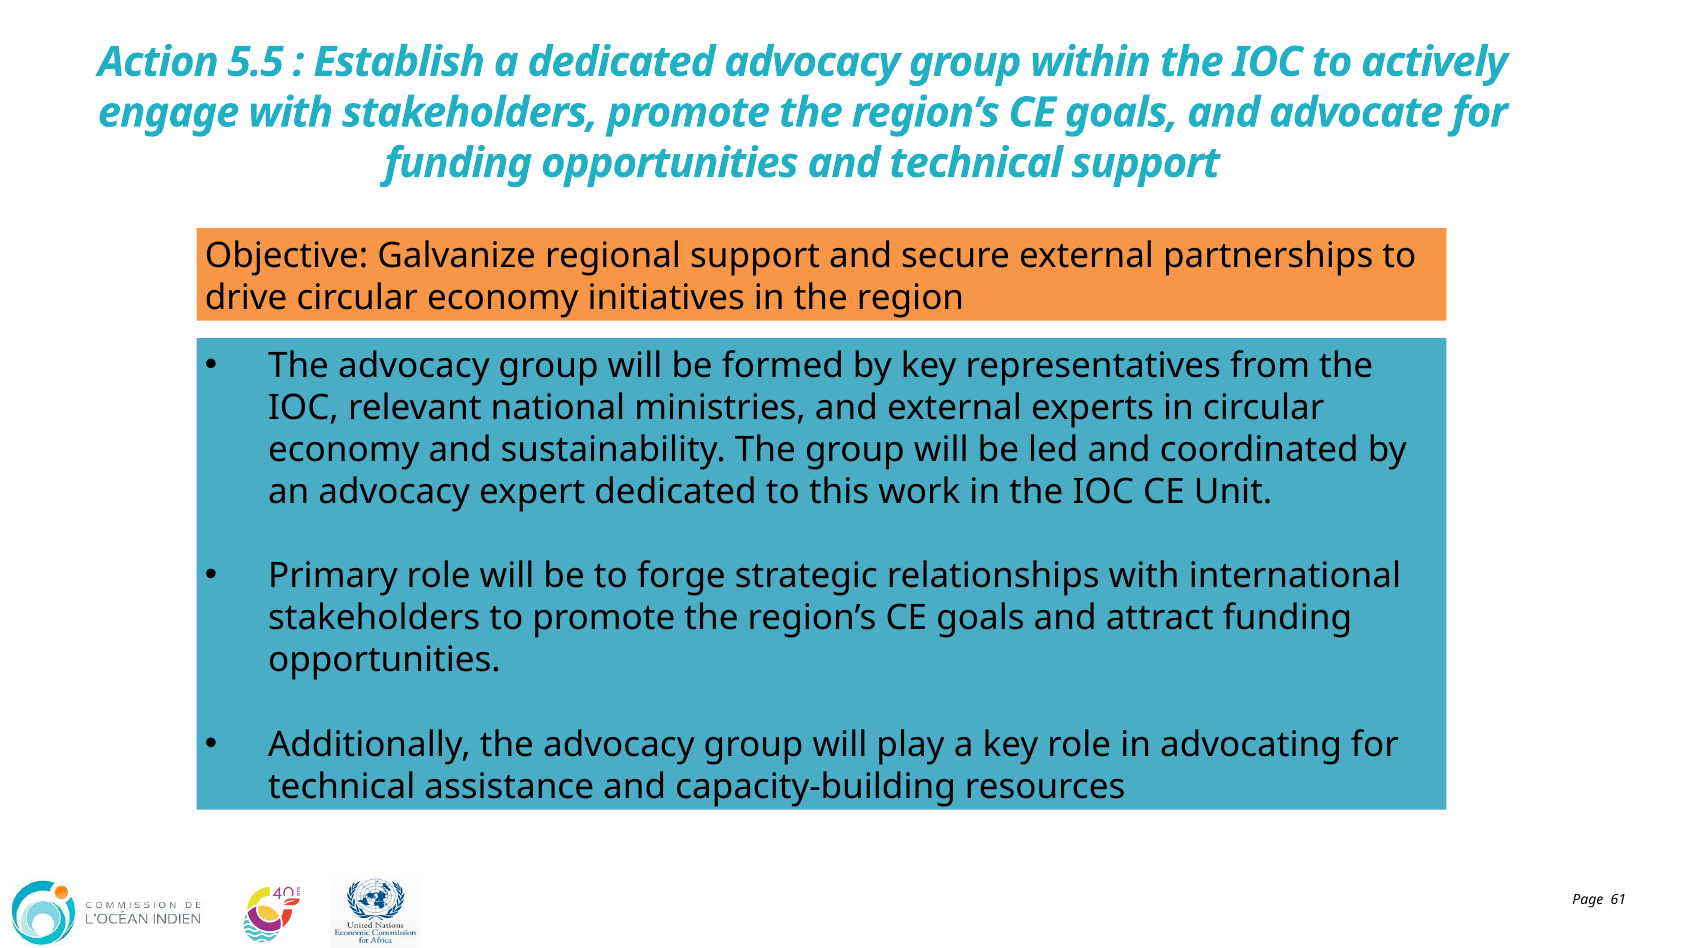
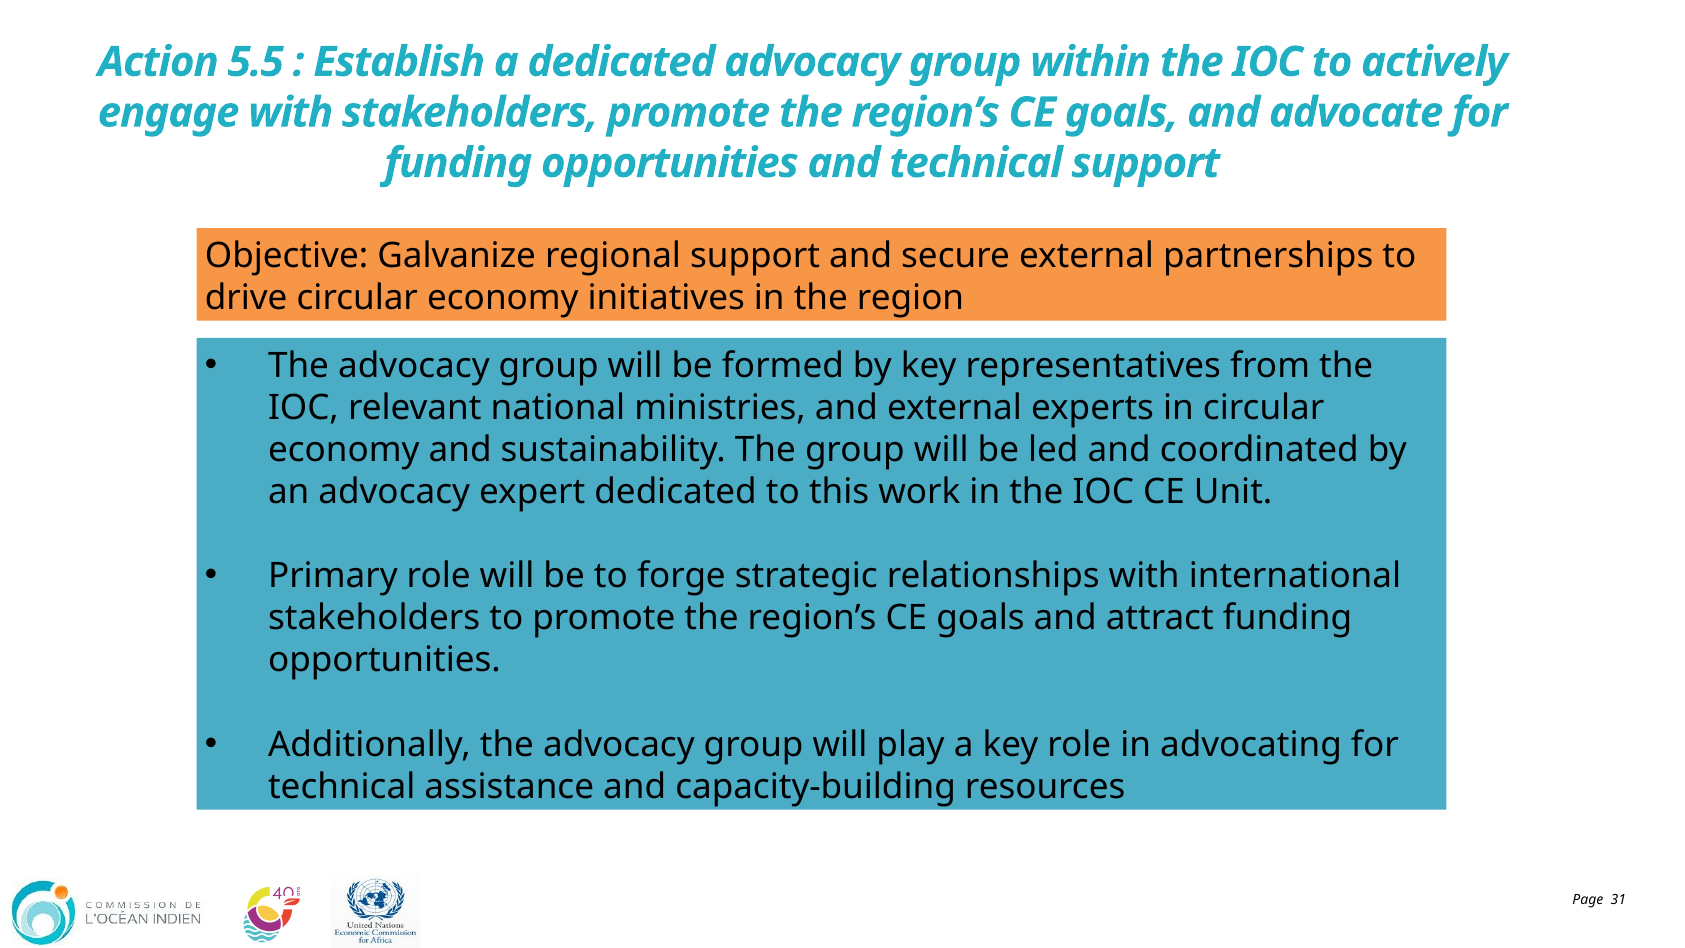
61: 61 -> 31
